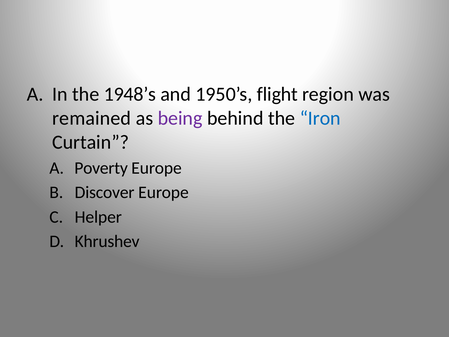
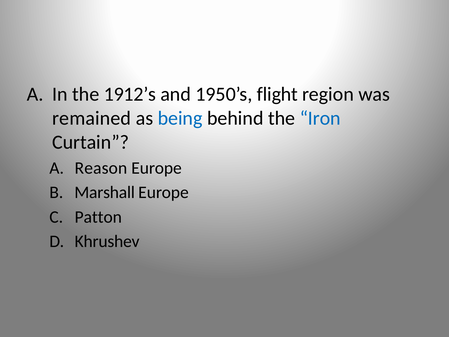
1948’s: 1948’s -> 1912’s
being colour: purple -> blue
Poverty: Poverty -> Reason
Discover: Discover -> Marshall
Helper: Helper -> Patton
